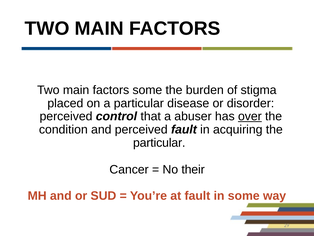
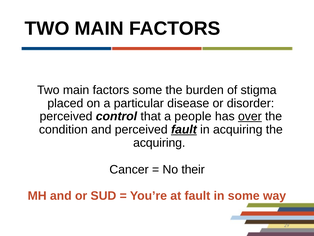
abuser: abuser -> people
fault at (184, 129) underline: none -> present
particular at (159, 143): particular -> acquiring
